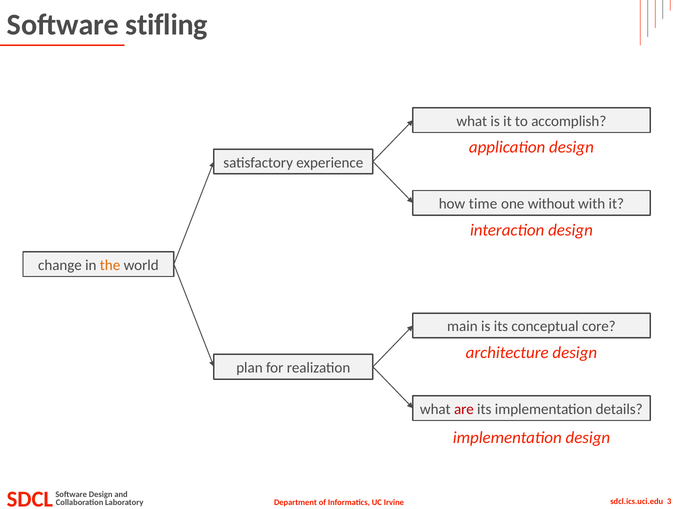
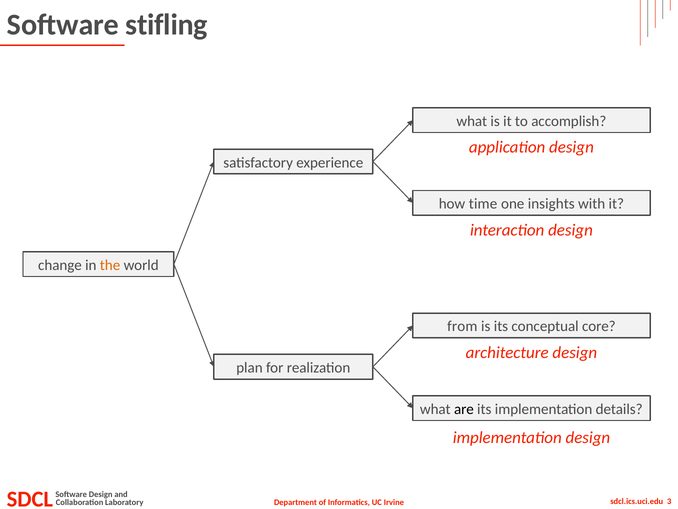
without: without -> insights
main: main -> from
are colour: red -> black
